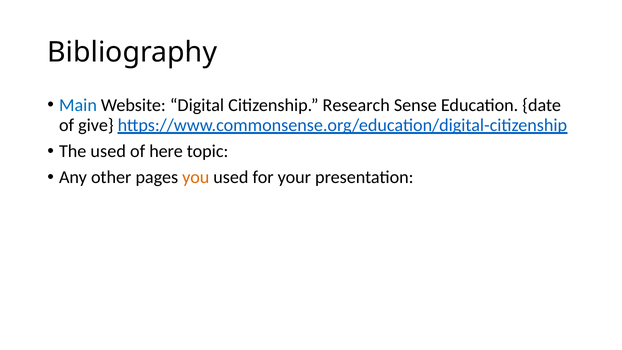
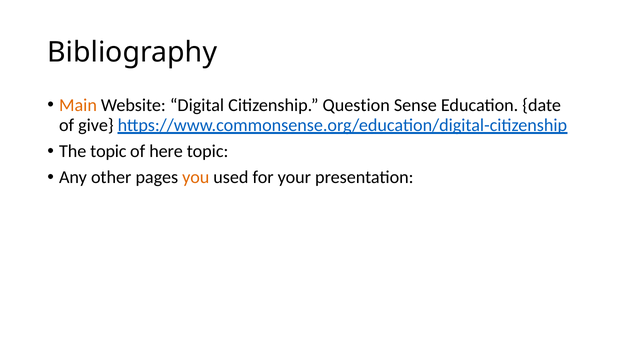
Main colour: blue -> orange
Research: Research -> Question
The used: used -> topic
